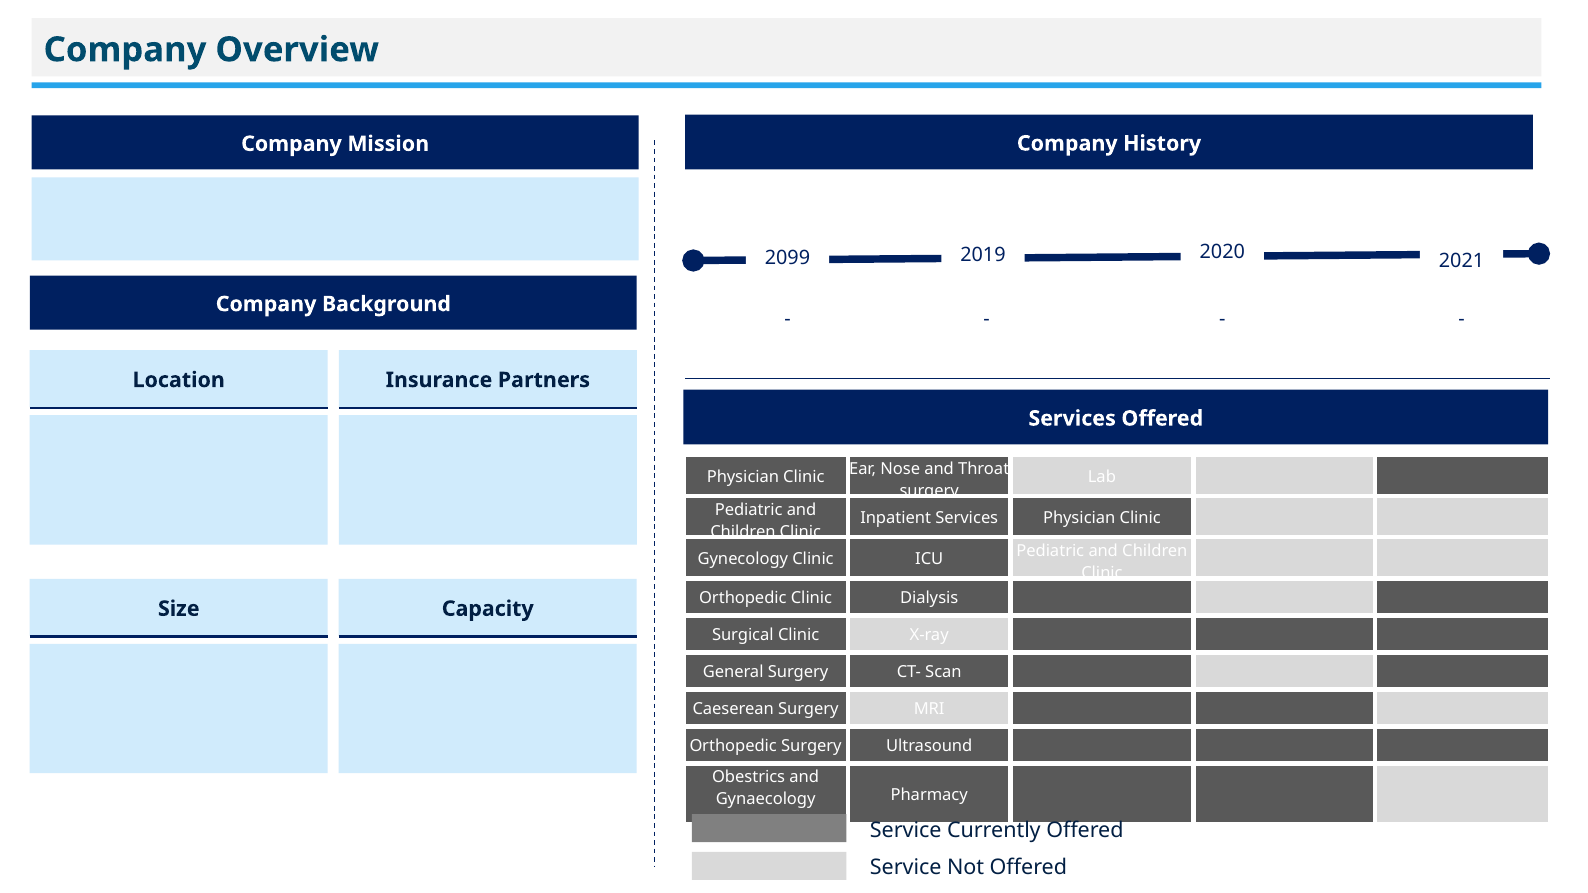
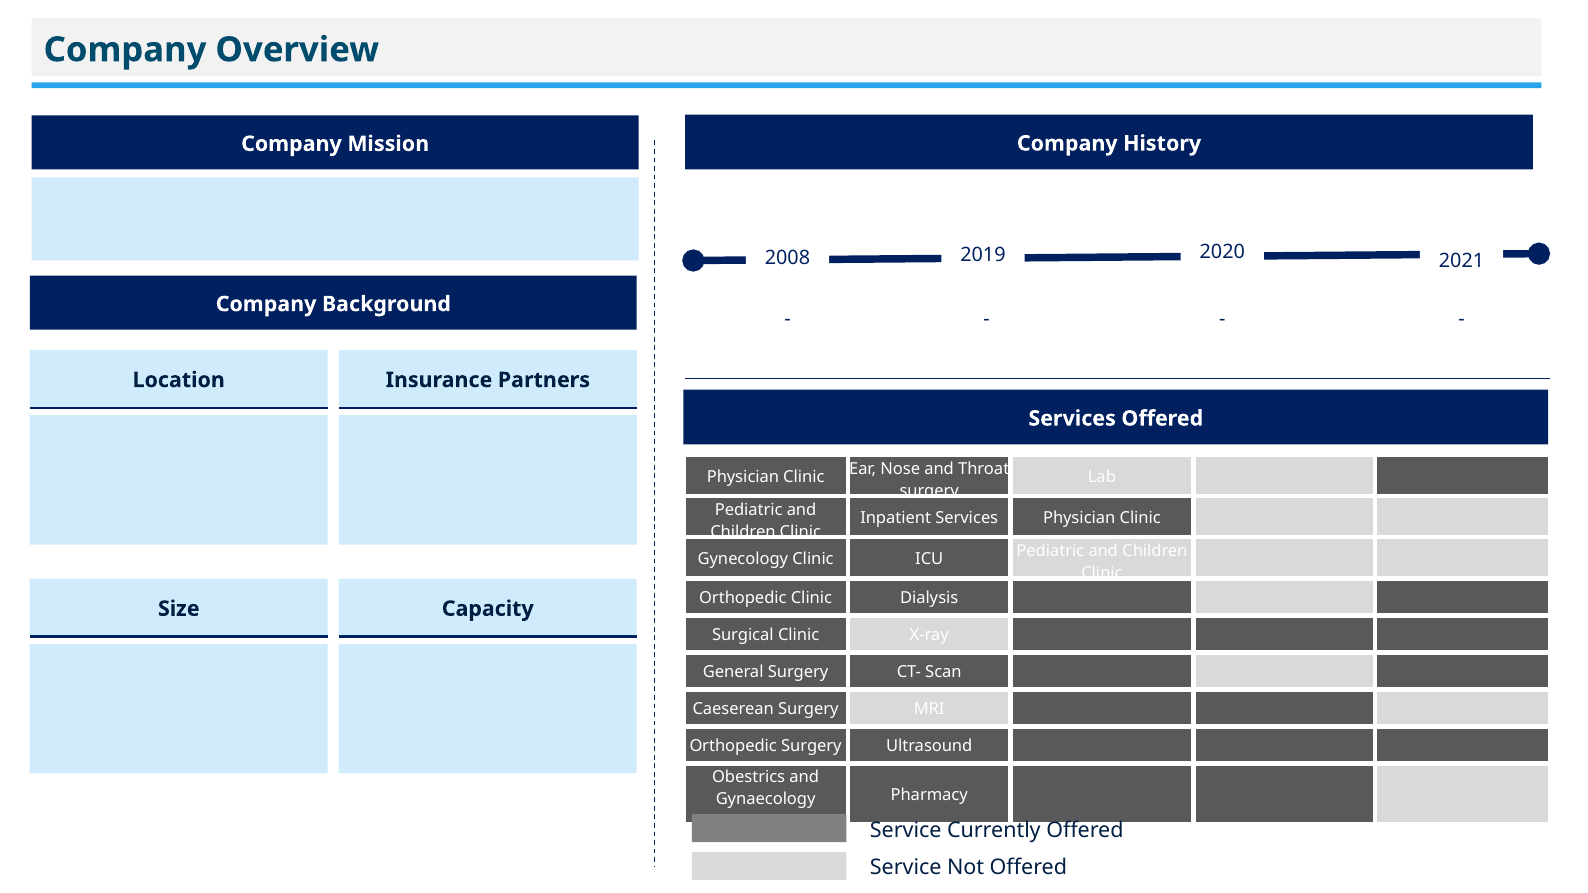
2099: 2099 -> 2008
